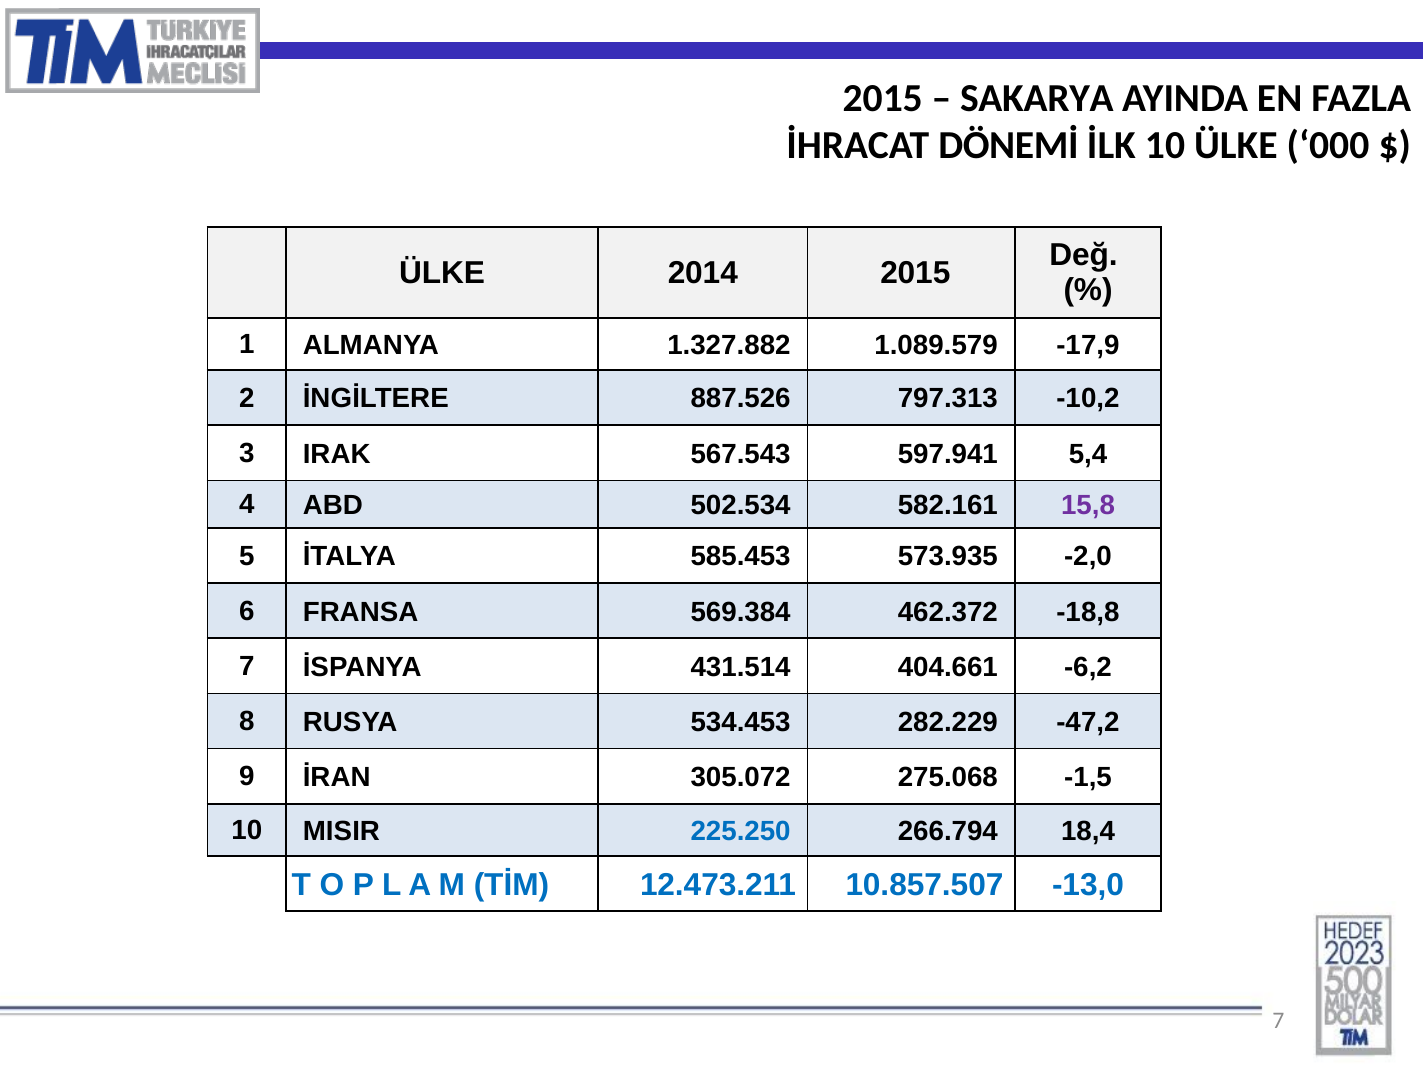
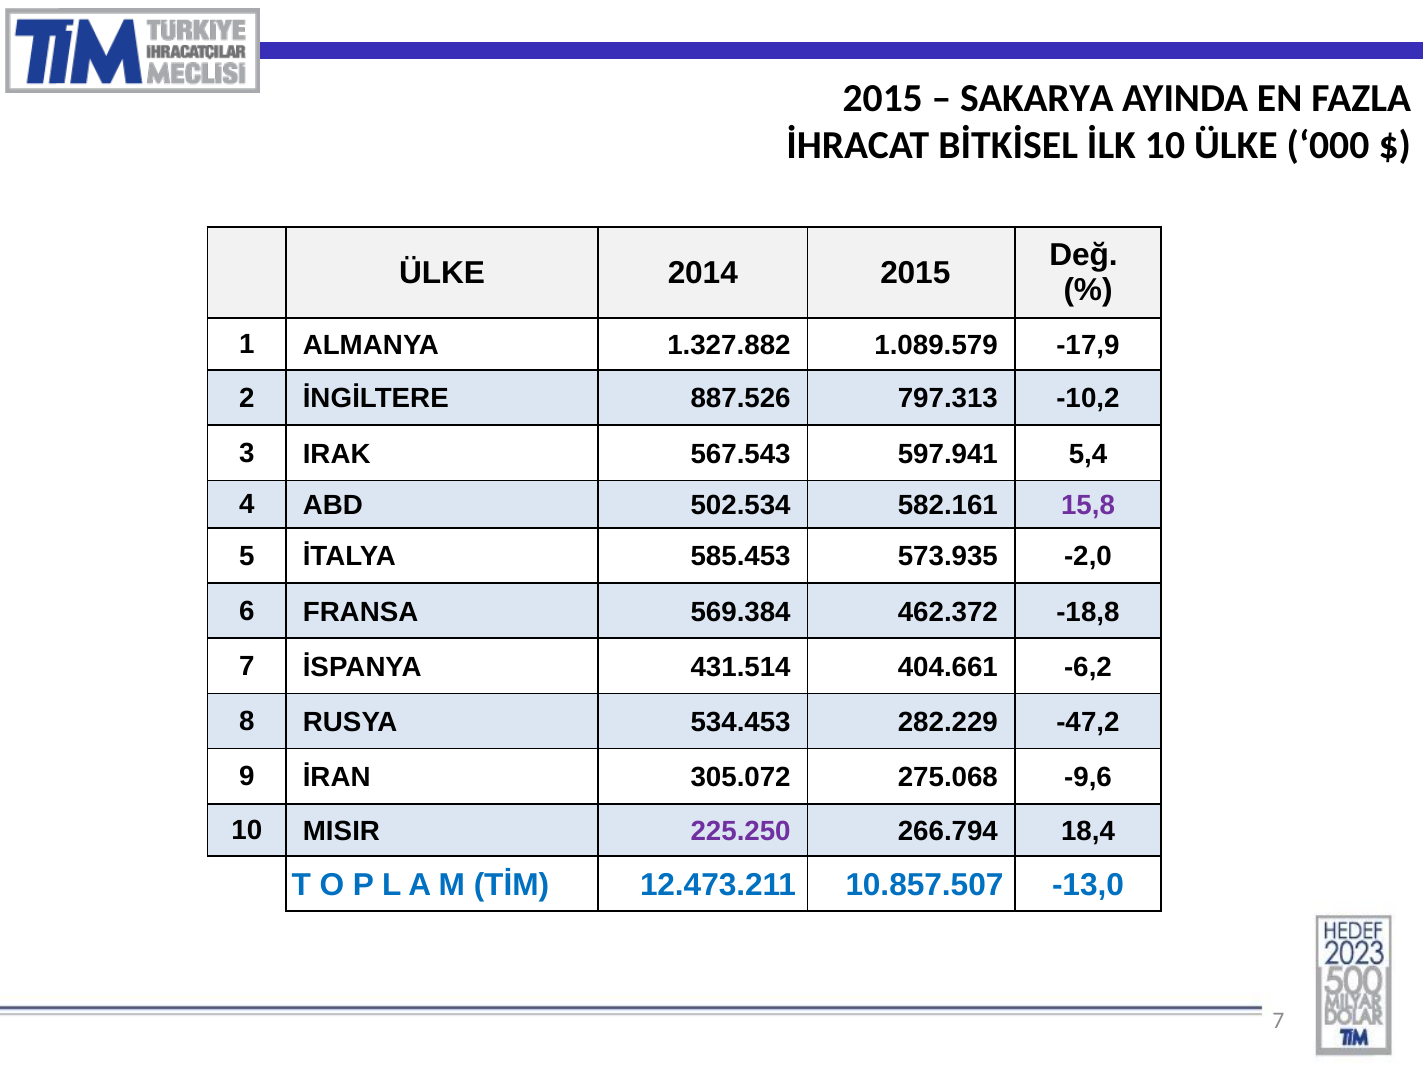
DÖNEMİ: DÖNEMİ -> BİTKİSEL
-1,5: -1,5 -> -9,6
225.250 colour: blue -> purple
